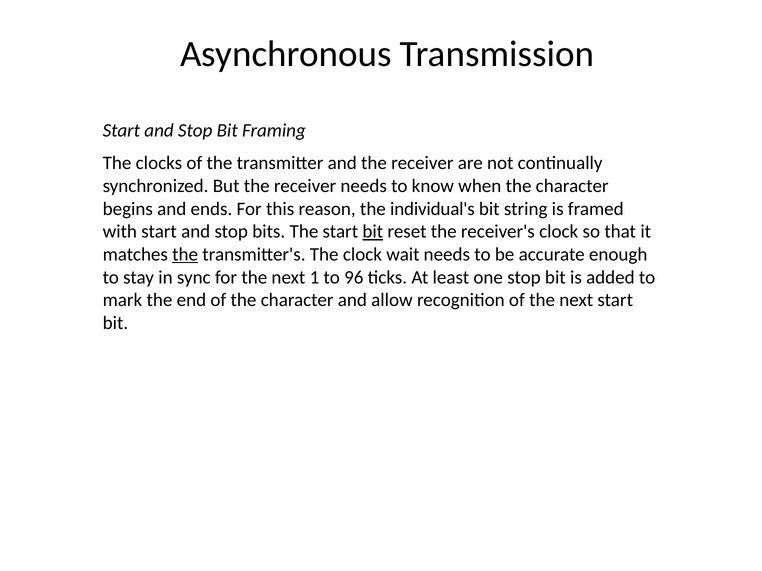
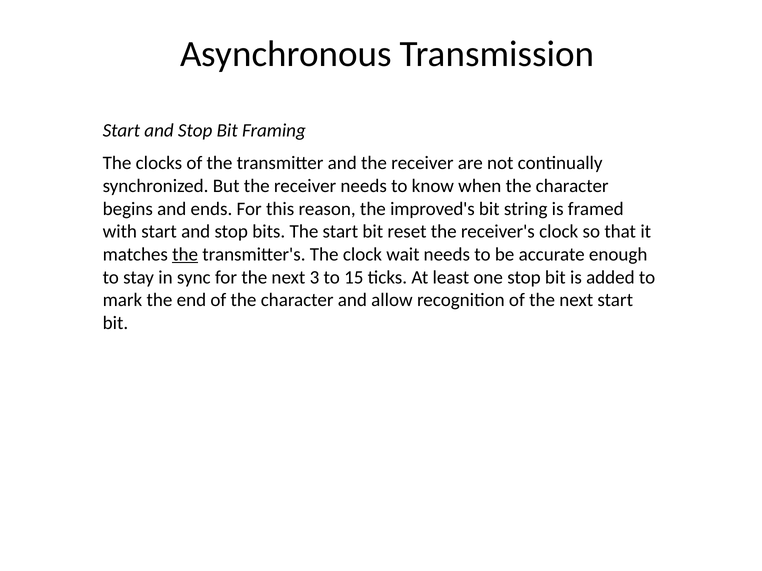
individual's: individual's -> improved's
bit at (373, 232) underline: present -> none
1: 1 -> 3
96: 96 -> 15
